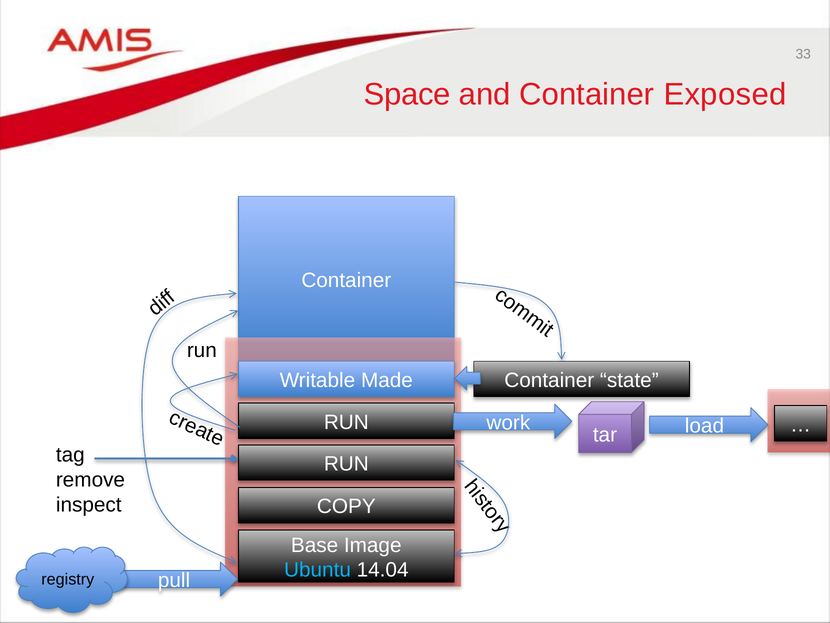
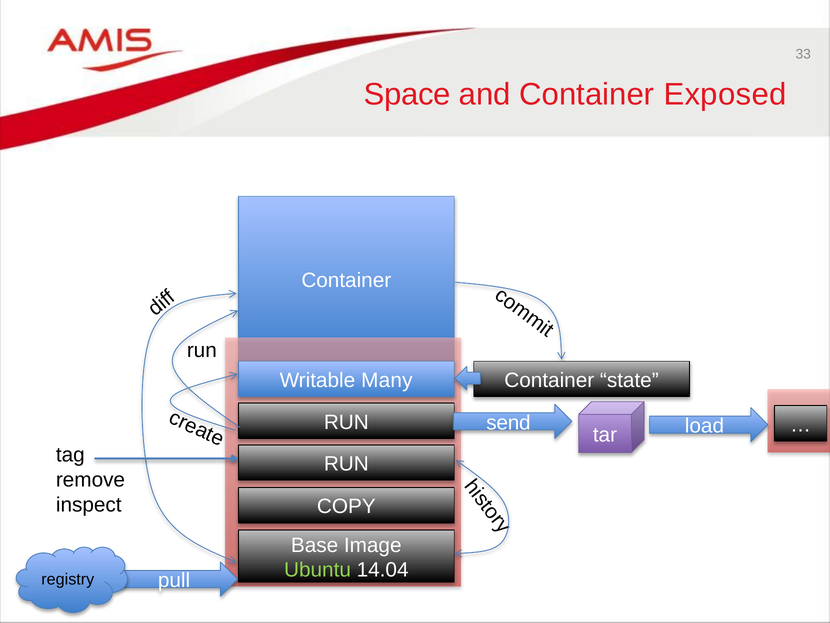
Made: Made -> Many
work: work -> send
Ubuntu colour: light blue -> light green
